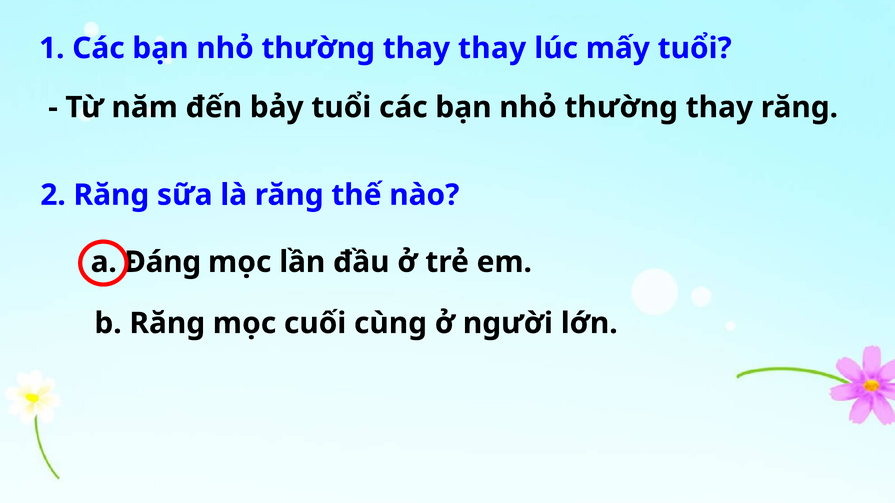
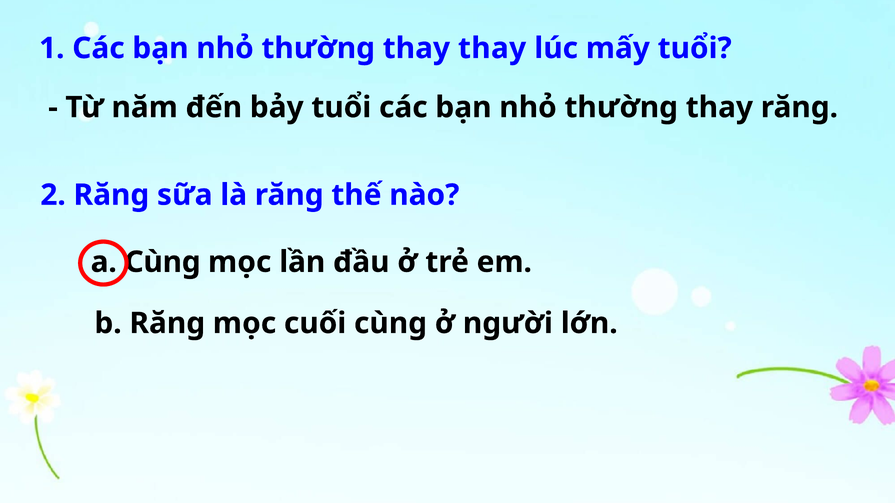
Đáng at (163, 262): Đáng -> Cùng
